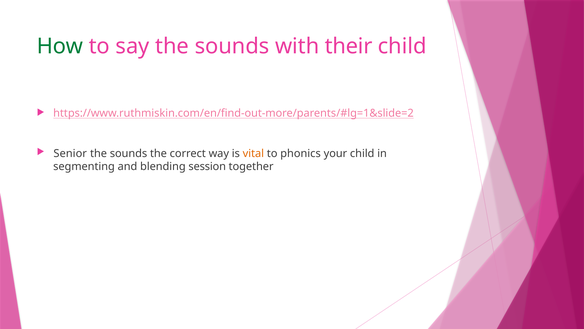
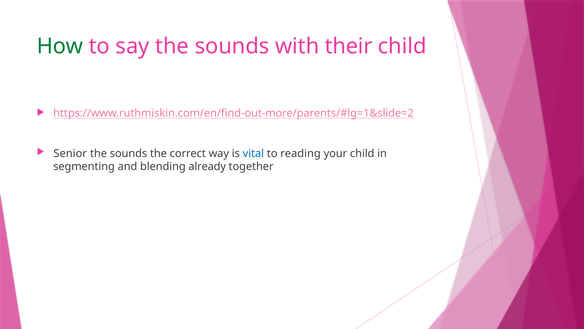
vital colour: orange -> blue
phonics: phonics -> reading
session: session -> already
